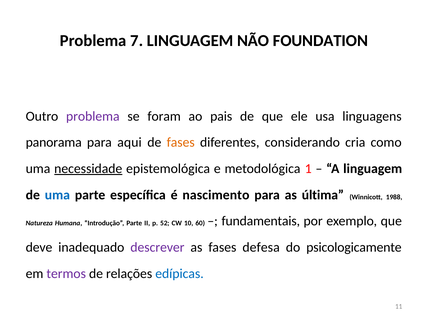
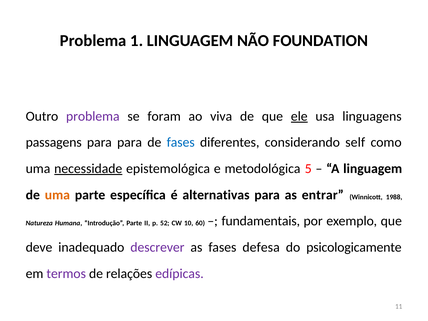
7: 7 -> 1
pais: pais -> viva
ele underline: none -> present
panorama: panorama -> passagens
para aqui: aqui -> para
fases at (181, 142) colour: orange -> blue
cria: cria -> self
1: 1 -> 5
uma at (57, 195) colour: blue -> orange
nascimento: nascimento -> alternativas
última: última -> entrar
edípicas colour: blue -> purple
